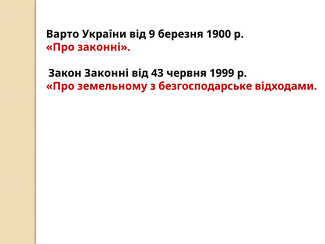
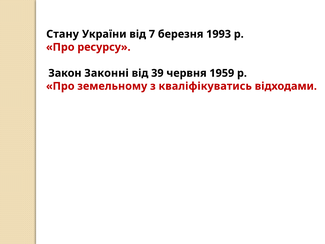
Варто: Варто -> Стану
9: 9 -> 7
1900: 1900 -> 1993
Про законні: законні -> ресурсу
43: 43 -> 39
1999: 1999 -> 1959
безгосподарське: безгосподарське -> кваліфікуватись
